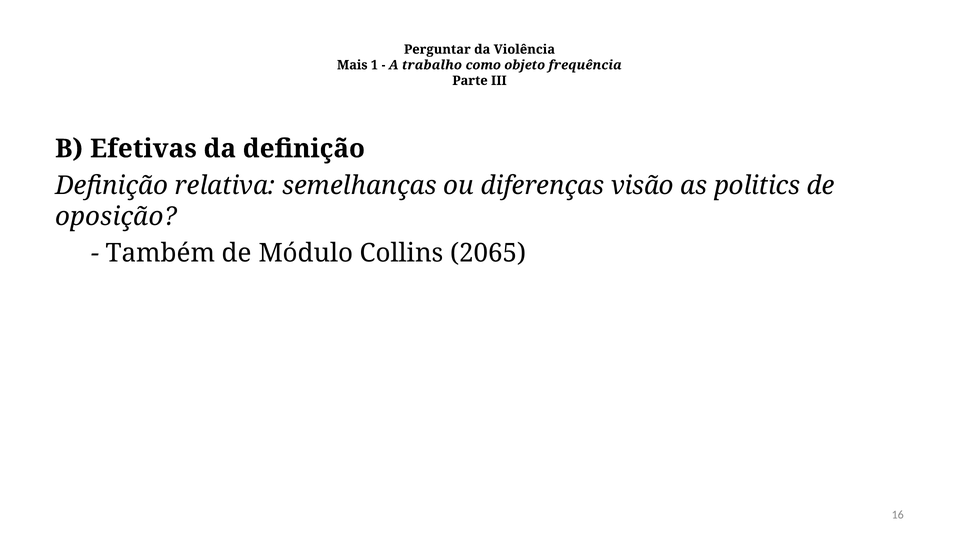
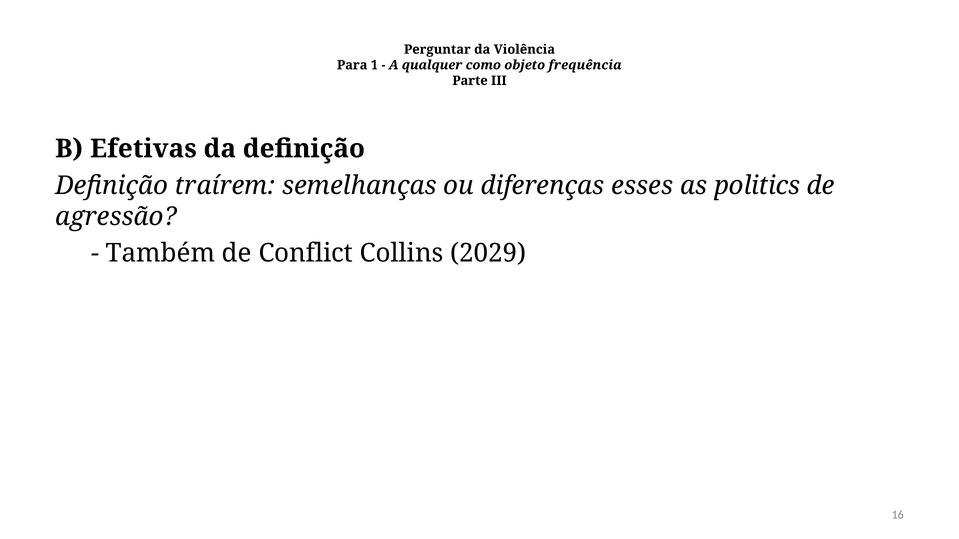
Mais: Mais -> Para
trabalho: trabalho -> qualquer
relativa: relativa -> traírem
visão: visão -> esses
oposição: oposição -> agressão
Módulo: Módulo -> Conflict
2065: 2065 -> 2029
